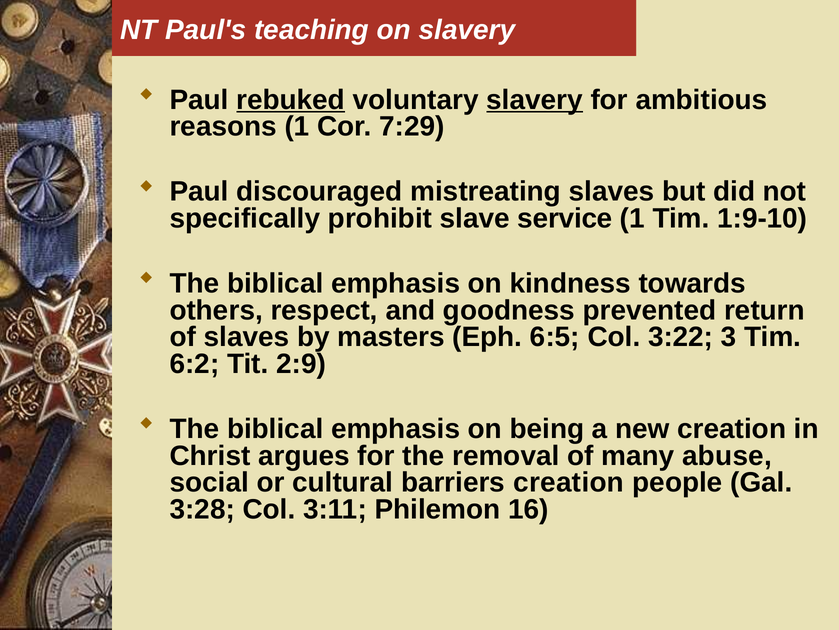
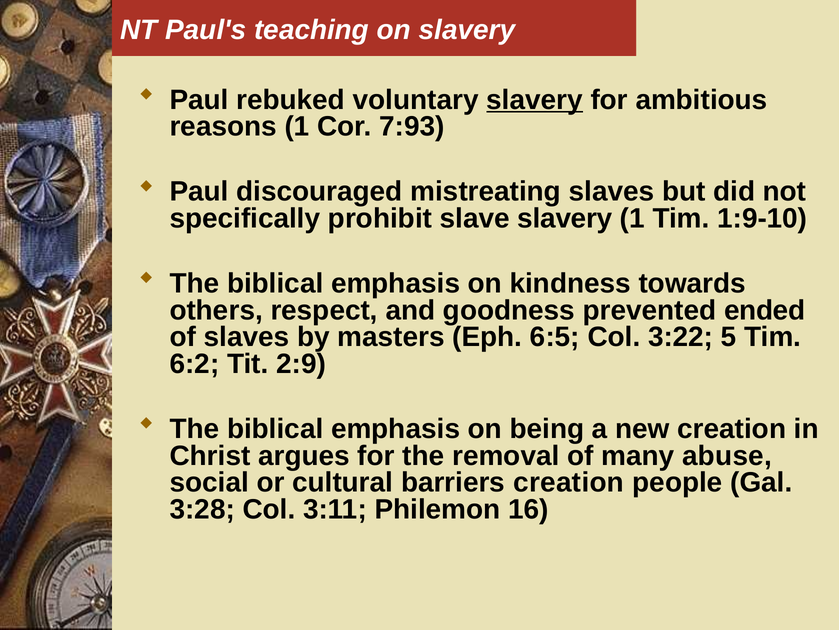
rebuked underline: present -> none
7:29: 7:29 -> 7:93
slave service: service -> slavery
return: return -> ended
3: 3 -> 5
